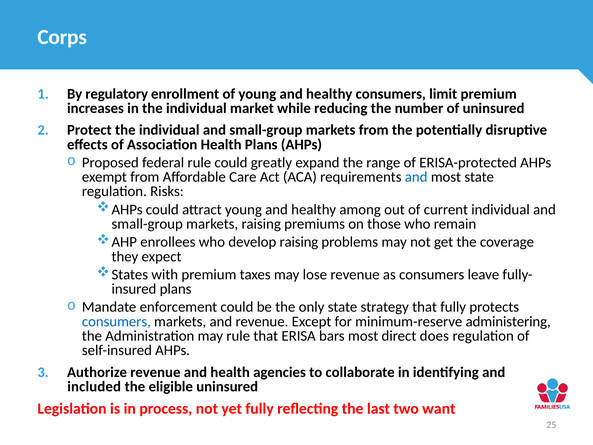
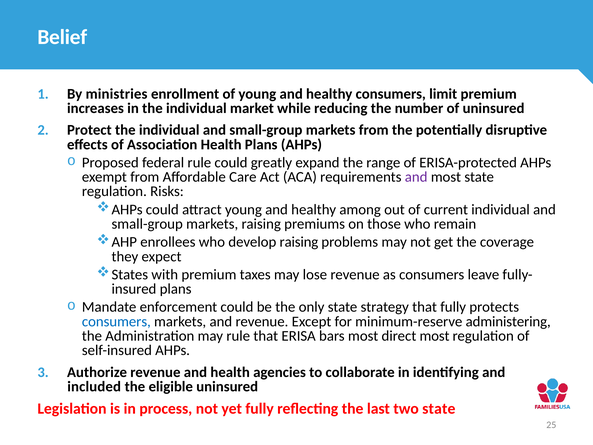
Corps: Corps -> Belief
regulatory: regulatory -> ministries
and at (416, 177) colour: blue -> purple
direct does: does -> most
two want: want -> state
